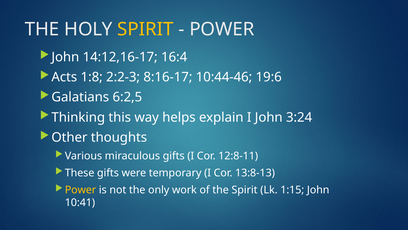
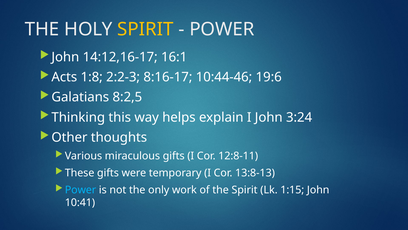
16:4: 16:4 -> 16:1
6:2,5: 6:2,5 -> 8:2,5
Power at (81, 190) colour: yellow -> light blue
